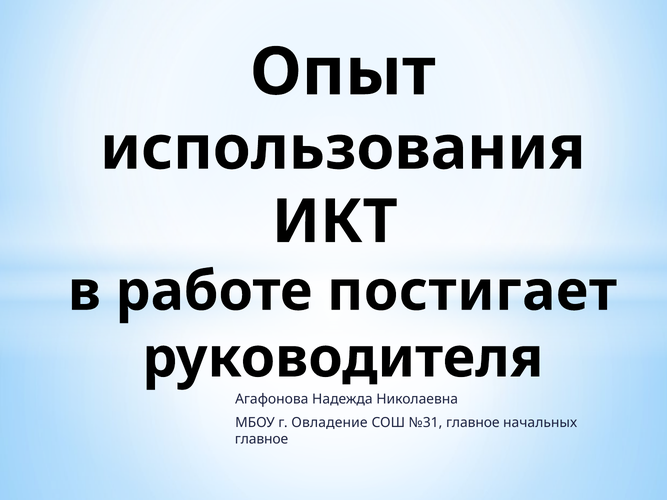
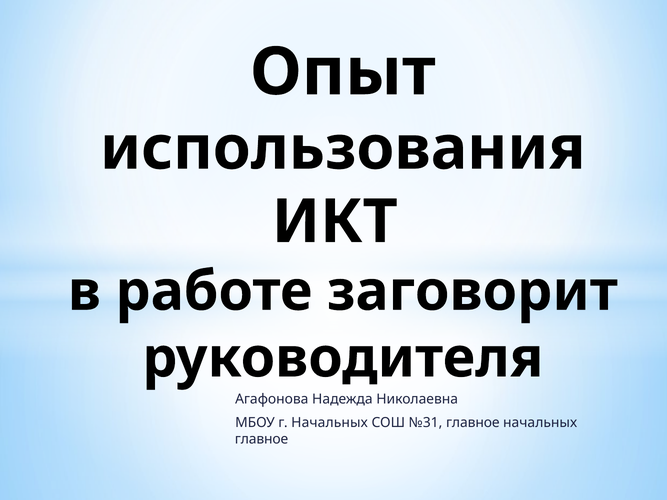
постигает: постигает -> заговорит
г Овладение: Овладение -> Начальных
